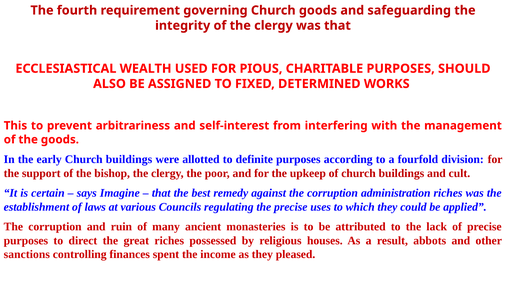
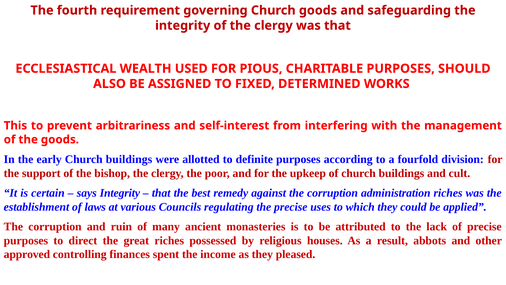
says Imagine: Imagine -> Integrity
sanctions: sanctions -> approved
